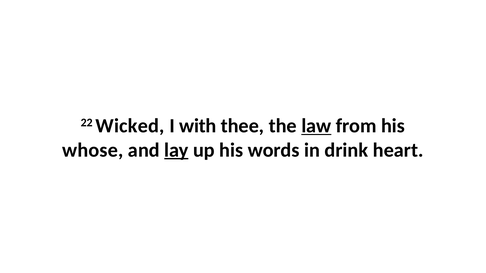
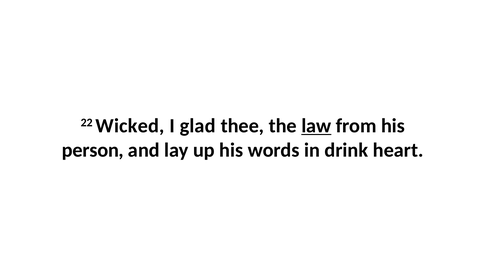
with: with -> glad
whose: whose -> person
lay underline: present -> none
